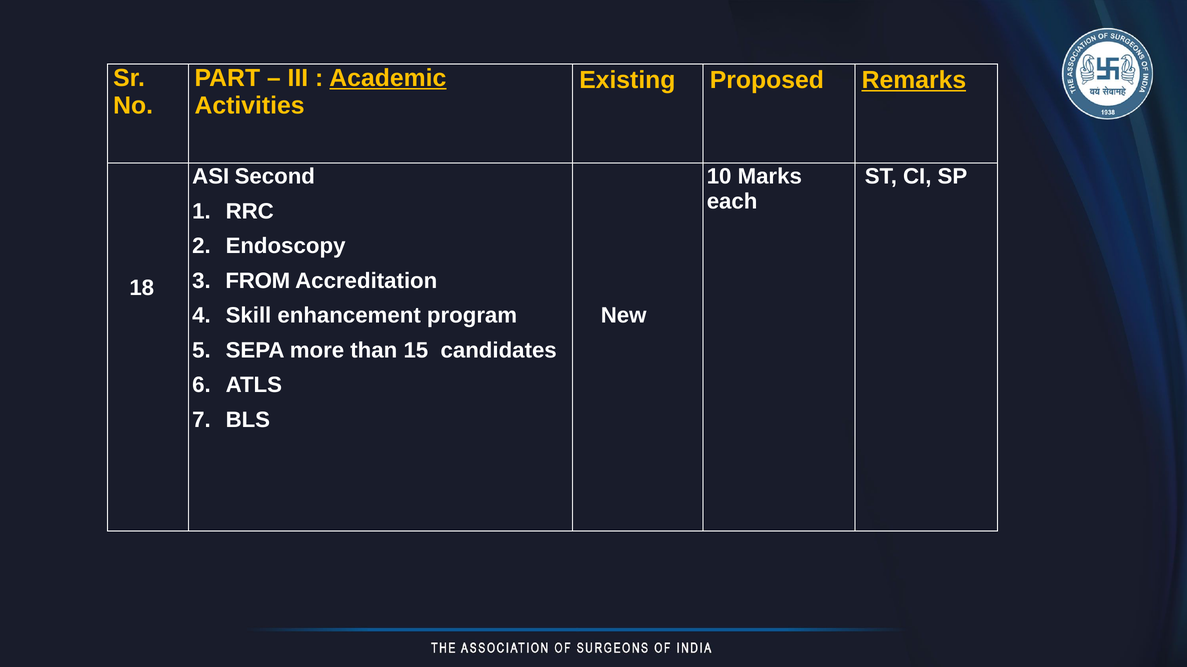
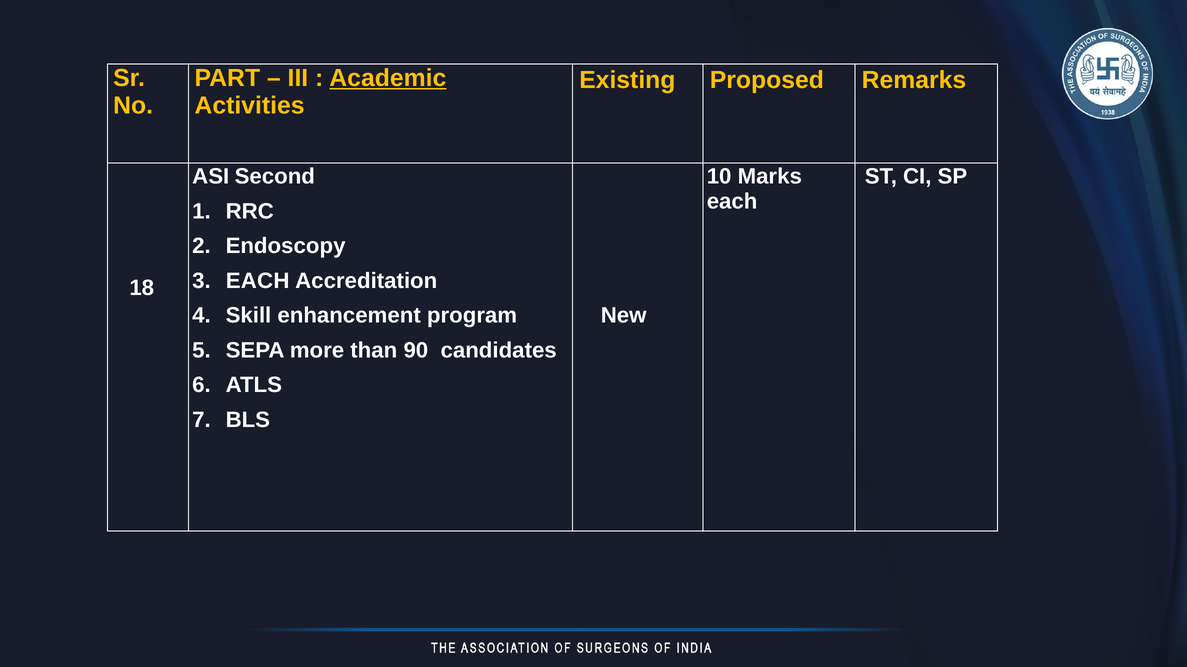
Remarks underline: present -> none
FROM at (258, 281): FROM -> EACH
15: 15 -> 90
